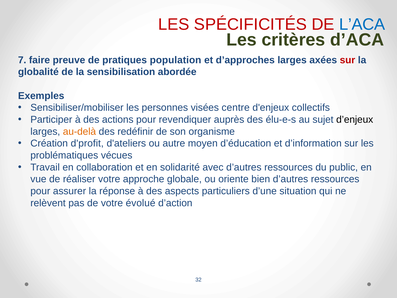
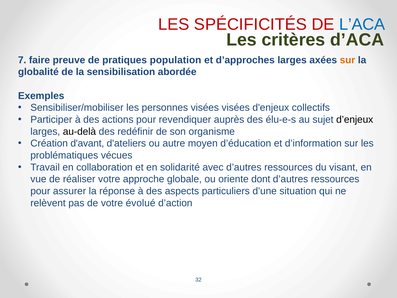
sur at (347, 60) colour: red -> orange
visées centre: centre -> visées
au-delà colour: orange -> black
d'profit: d'profit -> d'avant
public: public -> visant
bien: bien -> dont
